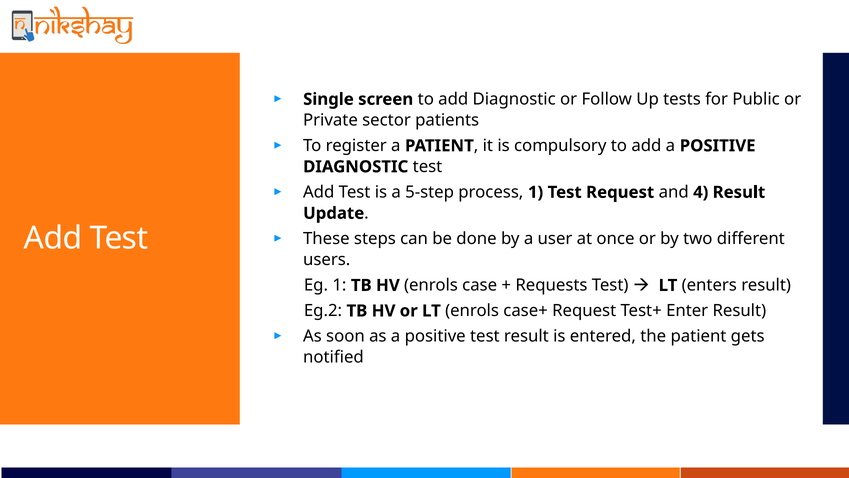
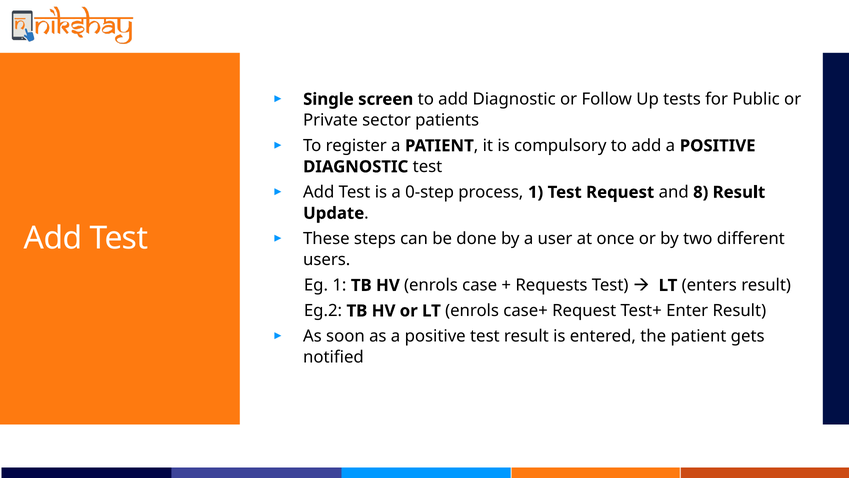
5-step: 5-step -> 0-step
4: 4 -> 8
